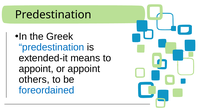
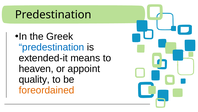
appoint at (36, 68): appoint -> heaven
others: others -> quality
foreordained colour: blue -> orange
